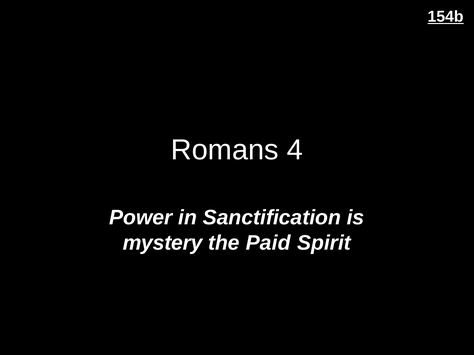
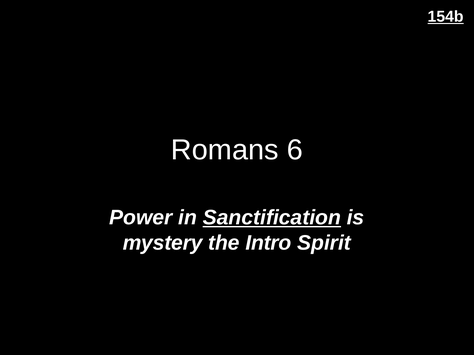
4: 4 -> 6
Sanctification underline: none -> present
Paid: Paid -> Intro
